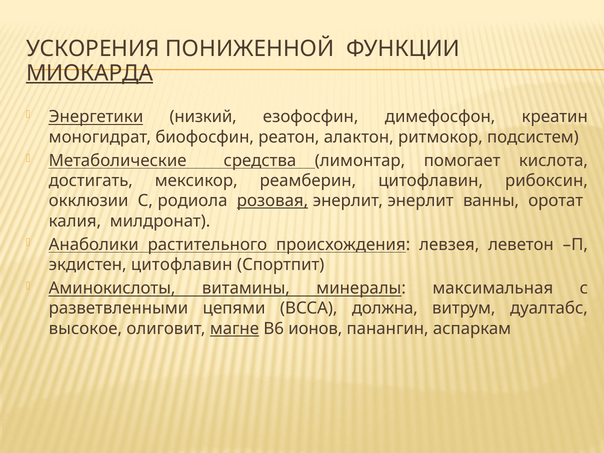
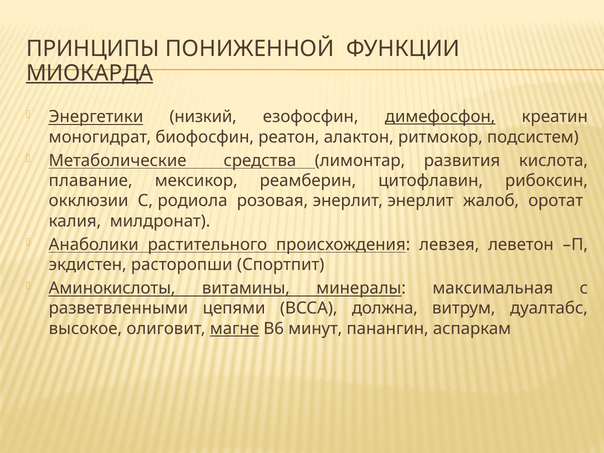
УСКОРЕНИЯ: УСКОРЕНИЯ -> ПРИНЦИПЫ
димефосфон underline: none -> present
помогает: помогает -> развития
достигать: достигать -> плавание
розовая underline: present -> none
ванны: ванны -> жалоб
экдистен цитофлавин: цитофлавин -> расторопши
ионов: ионов -> минут
